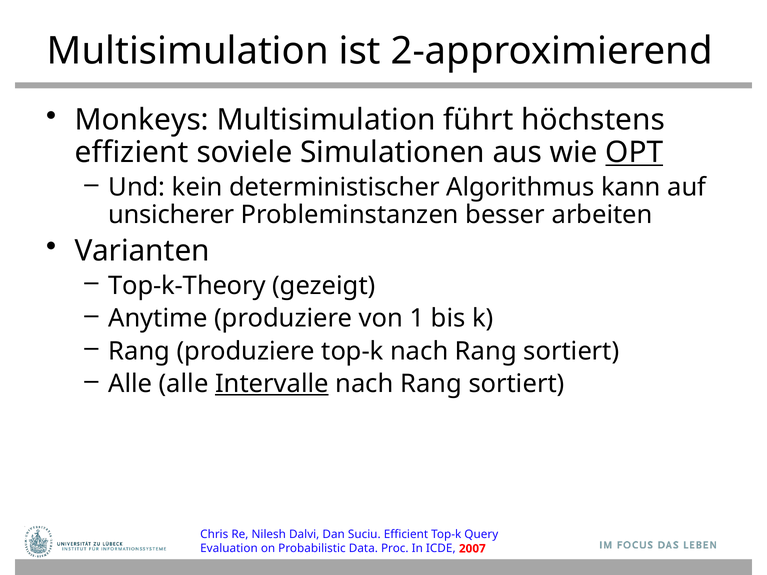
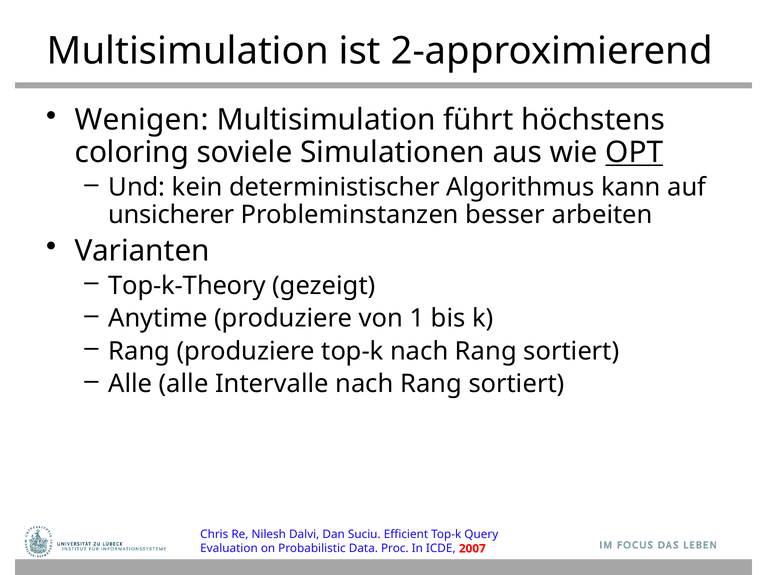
Monkeys: Monkeys -> Wenigen
effizient: effizient -> coloring
Intervalle underline: present -> none
